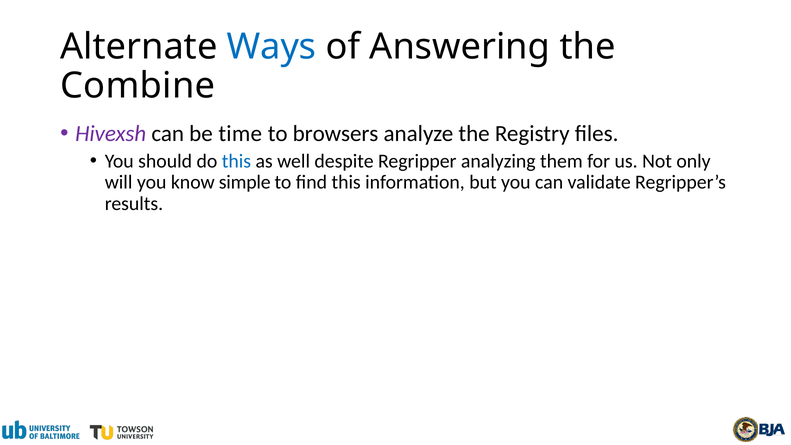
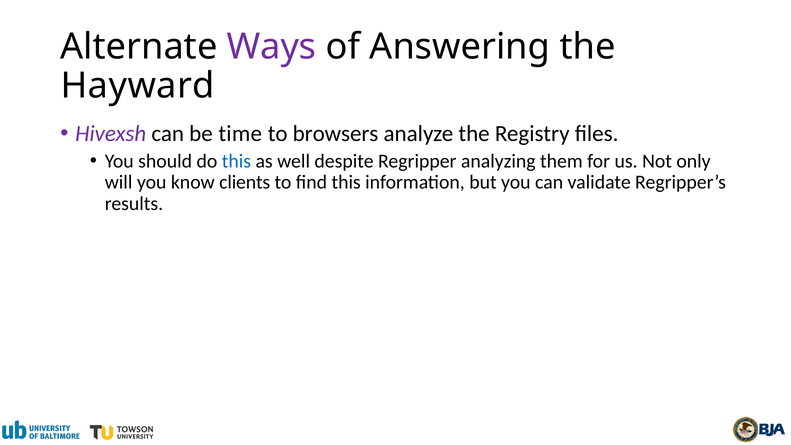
Ways colour: blue -> purple
Combine: Combine -> Hayward
simple: simple -> clients
